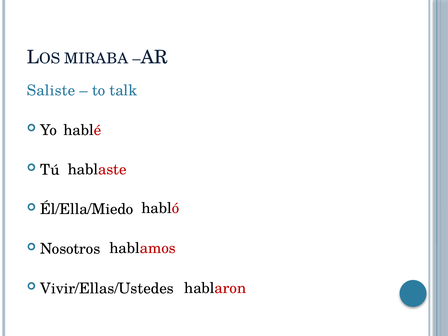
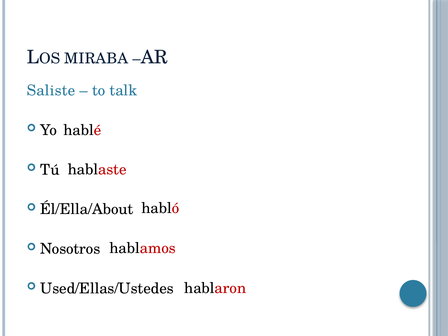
Él/Ella/Miedo: Él/Ella/Miedo -> Él/Ella/About
Vivir/Ellas/Ustedes: Vivir/Ellas/Ustedes -> Used/Ellas/Ustedes
